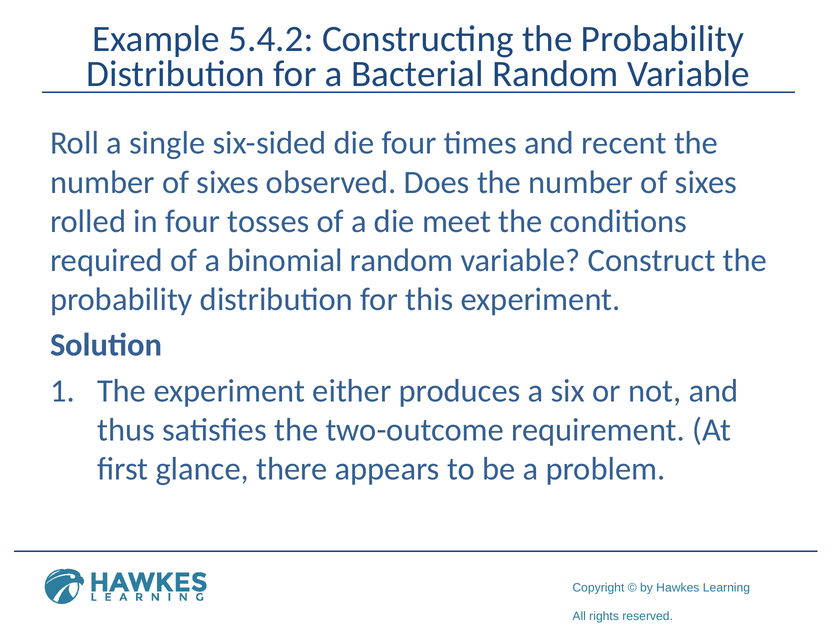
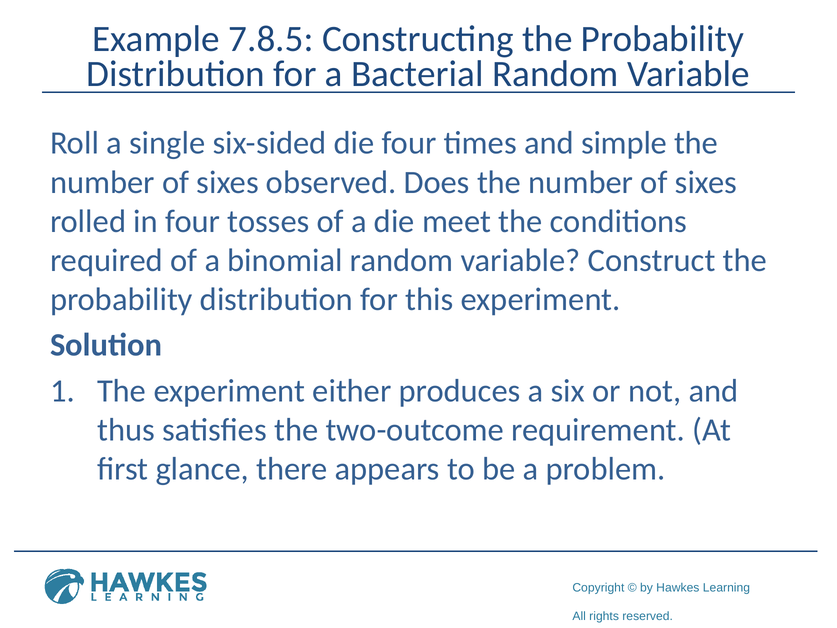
5.4.2: 5.4.2 -> 7.8.5
recent: recent -> simple
